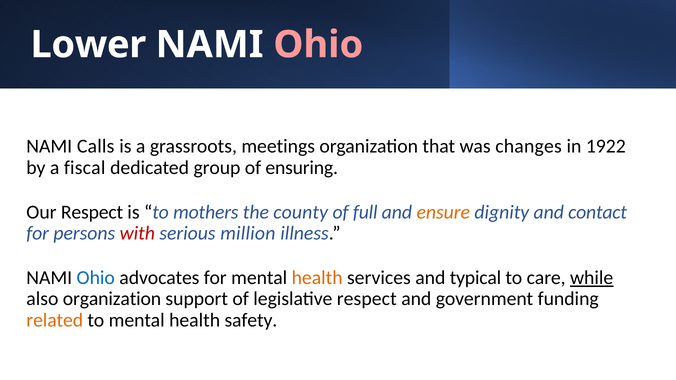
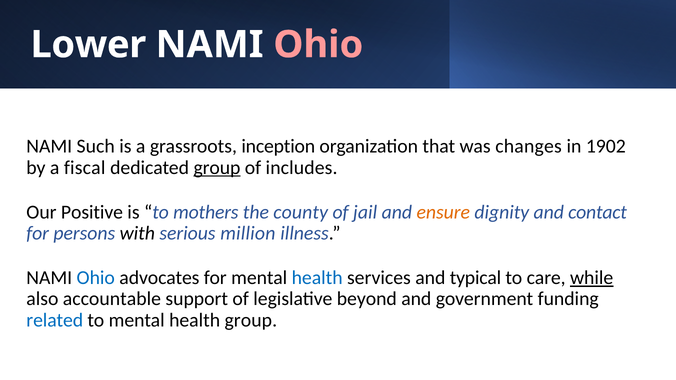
Calls: Calls -> Such
meetings: meetings -> inception
1922: 1922 -> 1902
group at (217, 168) underline: none -> present
ensuring: ensuring -> includes
Our Respect: Respect -> Positive
full: full -> jail
with colour: red -> black
health at (317, 278) colour: orange -> blue
also organization: organization -> accountable
legislative respect: respect -> beyond
related colour: orange -> blue
health safety: safety -> group
